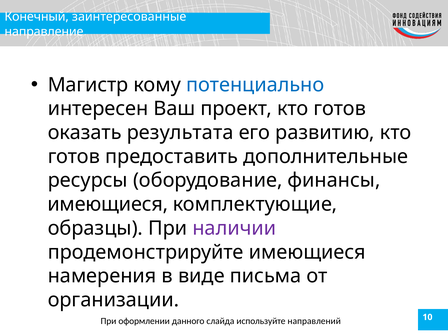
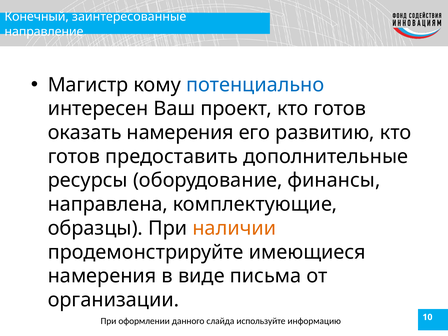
оказать результата: результата -> намерения
имеющиеся at (108, 204): имеющиеся -> направлена
наличии colour: purple -> orange
направлений: направлений -> информацию
